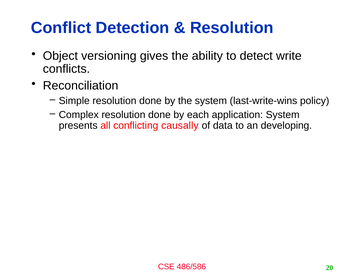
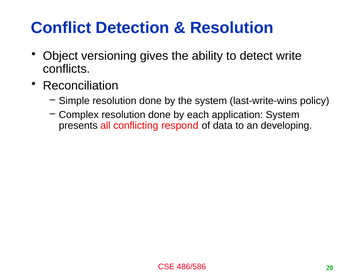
causally: causally -> respond
